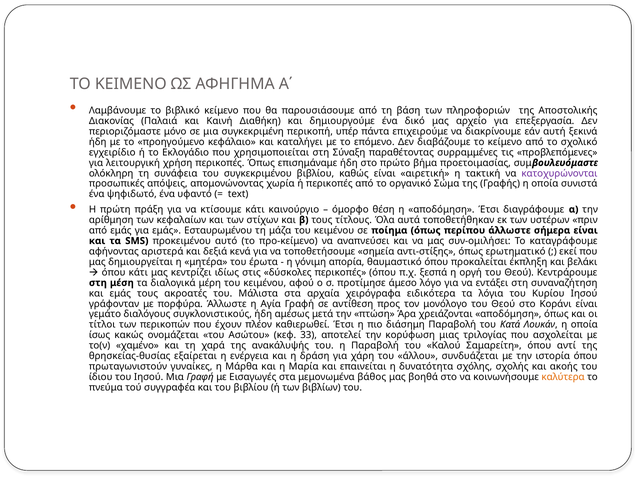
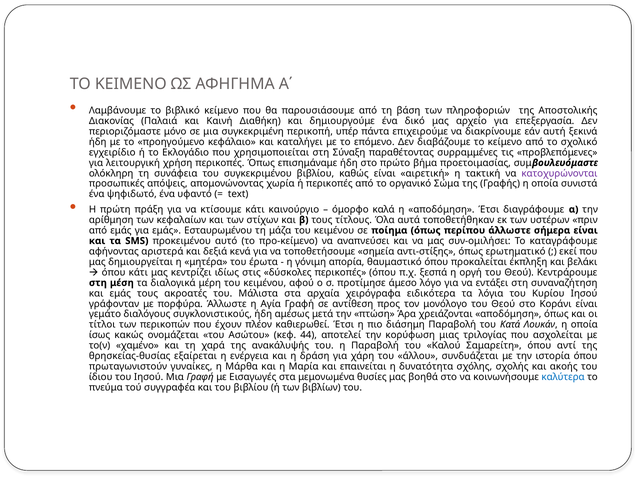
θέση: θέση -> καλά
33: 33 -> 44
βάθος: βάθος -> θυσίες
καλύτερα colour: orange -> blue
